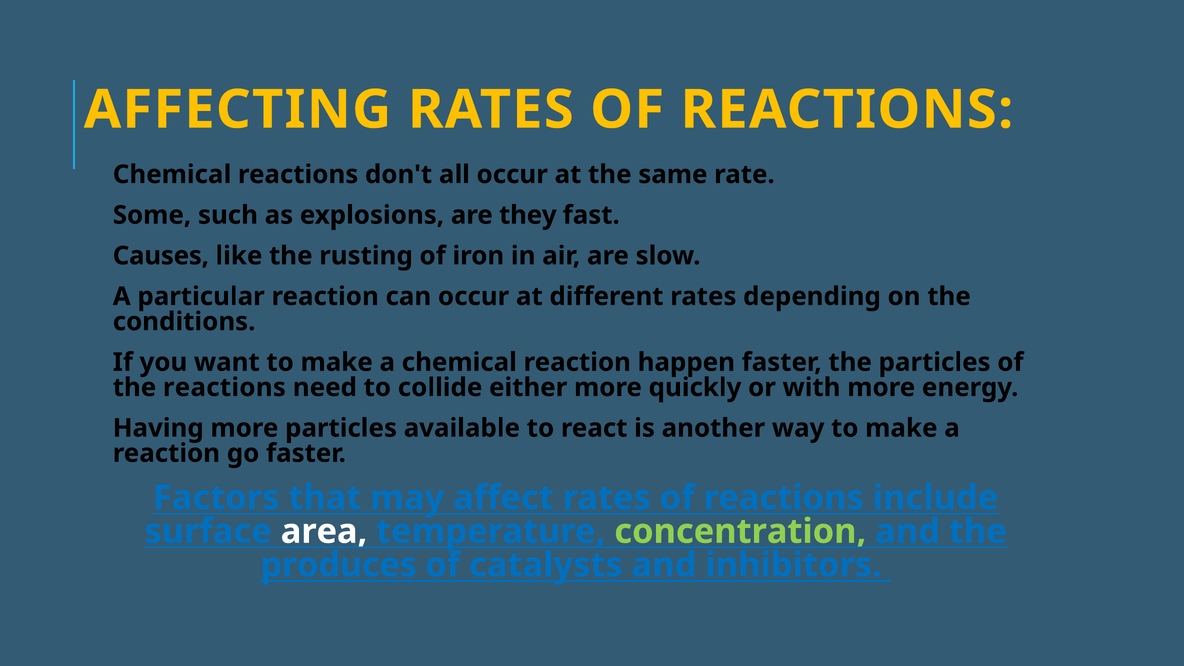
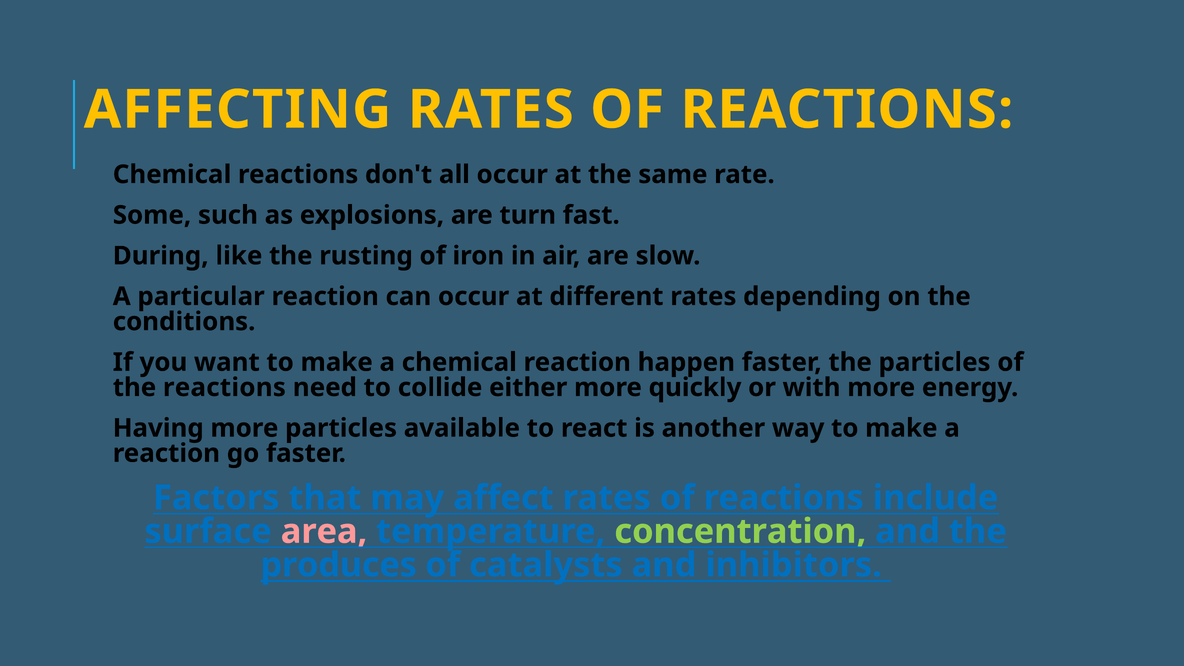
they: they -> turn
Causes: Causes -> During
area colour: white -> pink
